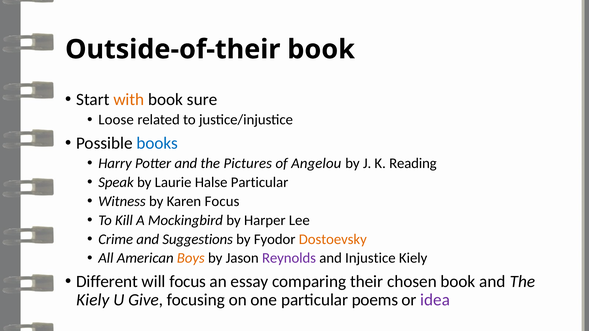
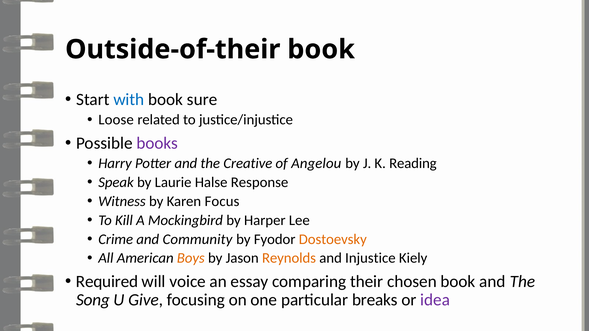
with colour: orange -> blue
books colour: blue -> purple
Pictures: Pictures -> Creative
Halse Particular: Particular -> Response
Suggestions: Suggestions -> Community
Reynolds colour: purple -> orange
Different: Different -> Required
will focus: focus -> voice
Kiely at (93, 300): Kiely -> Song
poems: poems -> breaks
